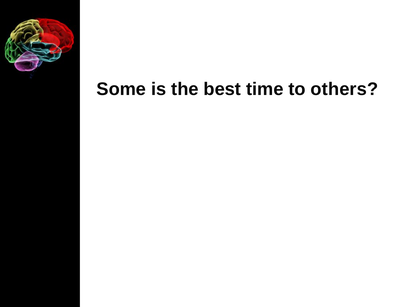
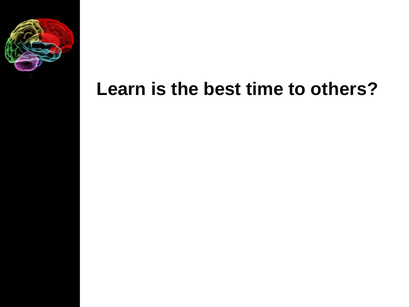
Some: Some -> Learn
